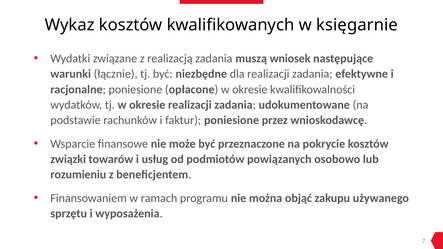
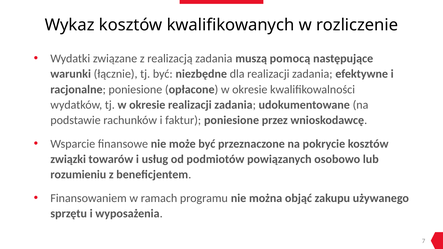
księgarnie: księgarnie -> rozliczenie
wniosek: wniosek -> pomocą
